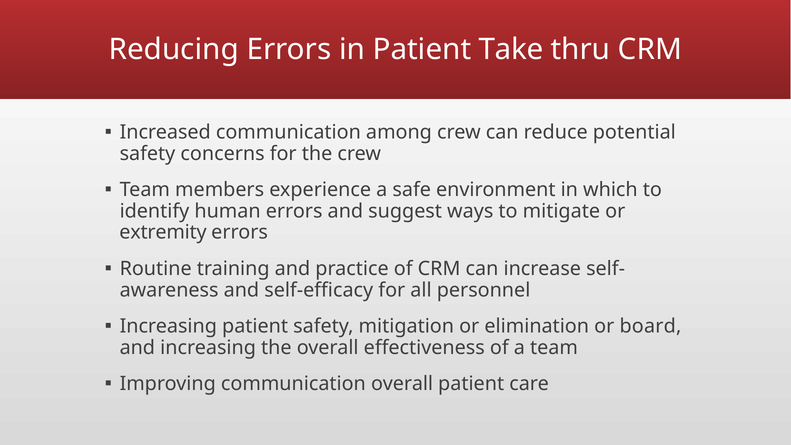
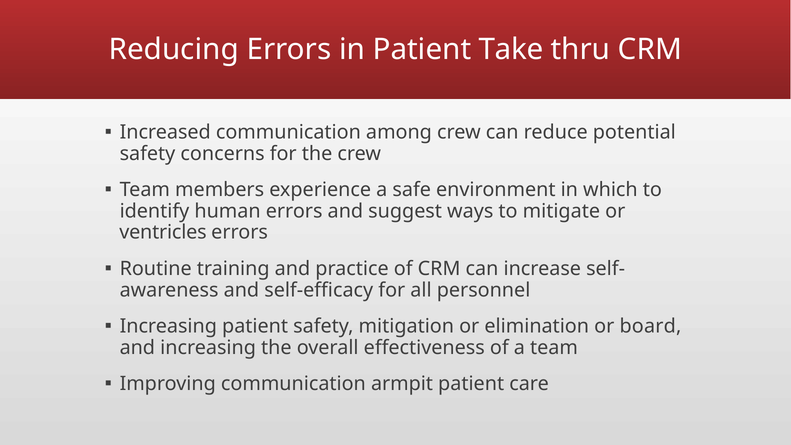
extremity: extremity -> ventricles
communication overall: overall -> armpit
